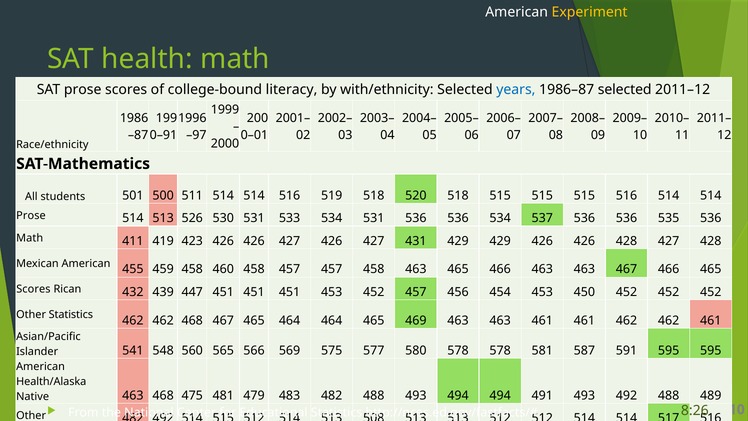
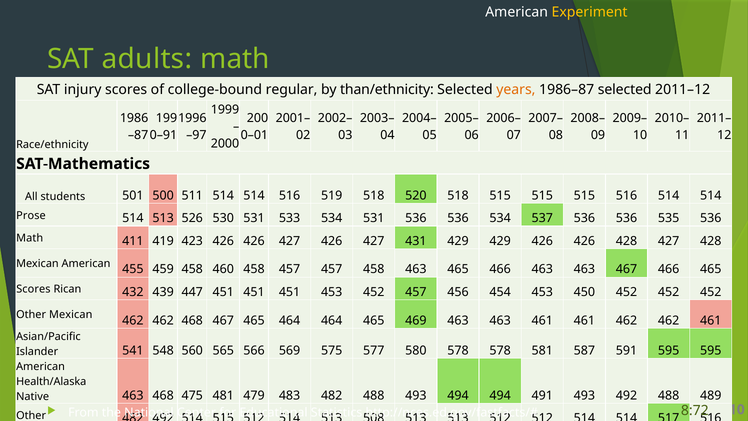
health: health -> adults
SAT prose: prose -> injury
literacy: literacy -> regular
with/ethnicity: with/ethnicity -> than/ethnicity
years colour: blue -> orange
Other Statistics: Statistics -> Mexican
8:26: 8:26 -> 8:72
